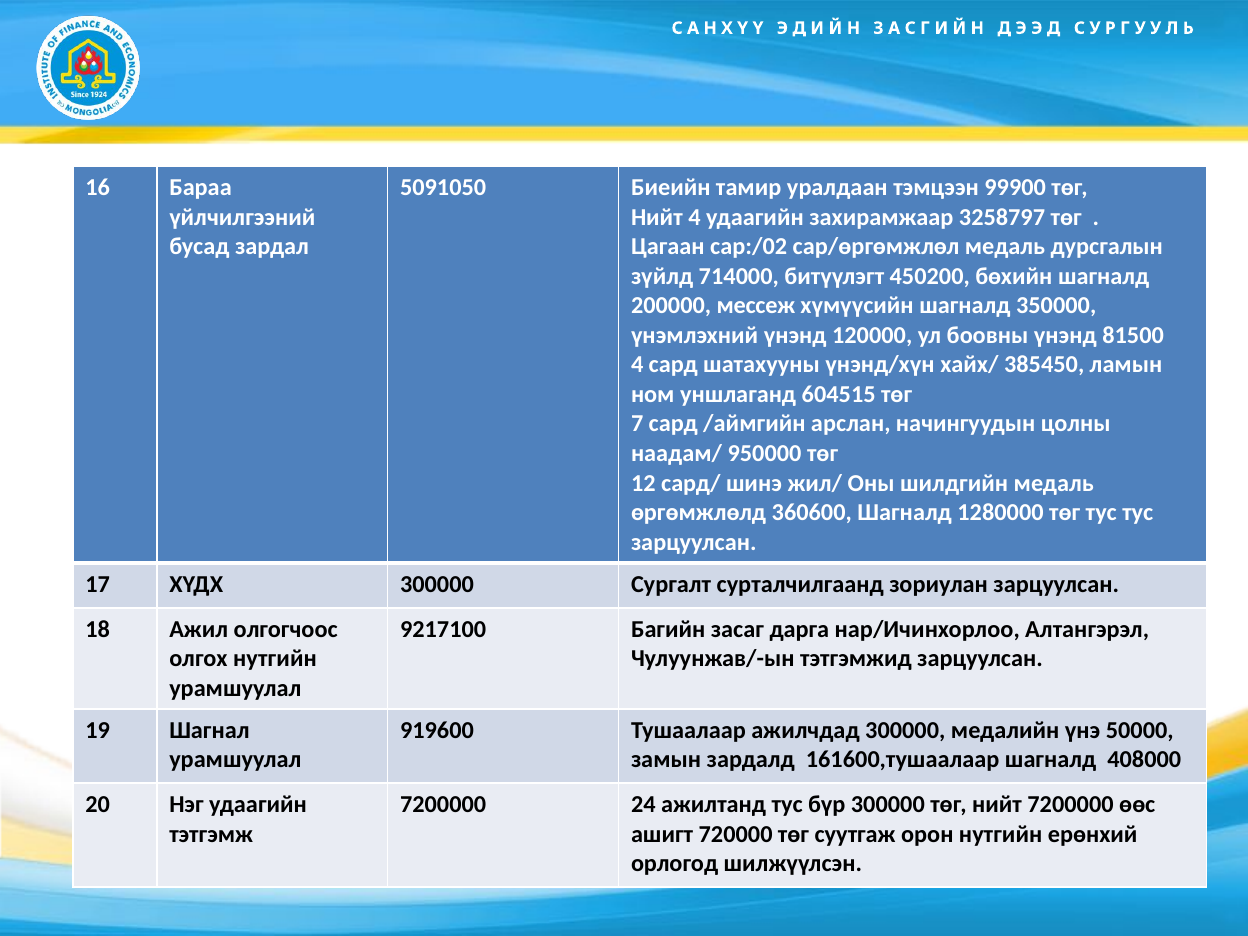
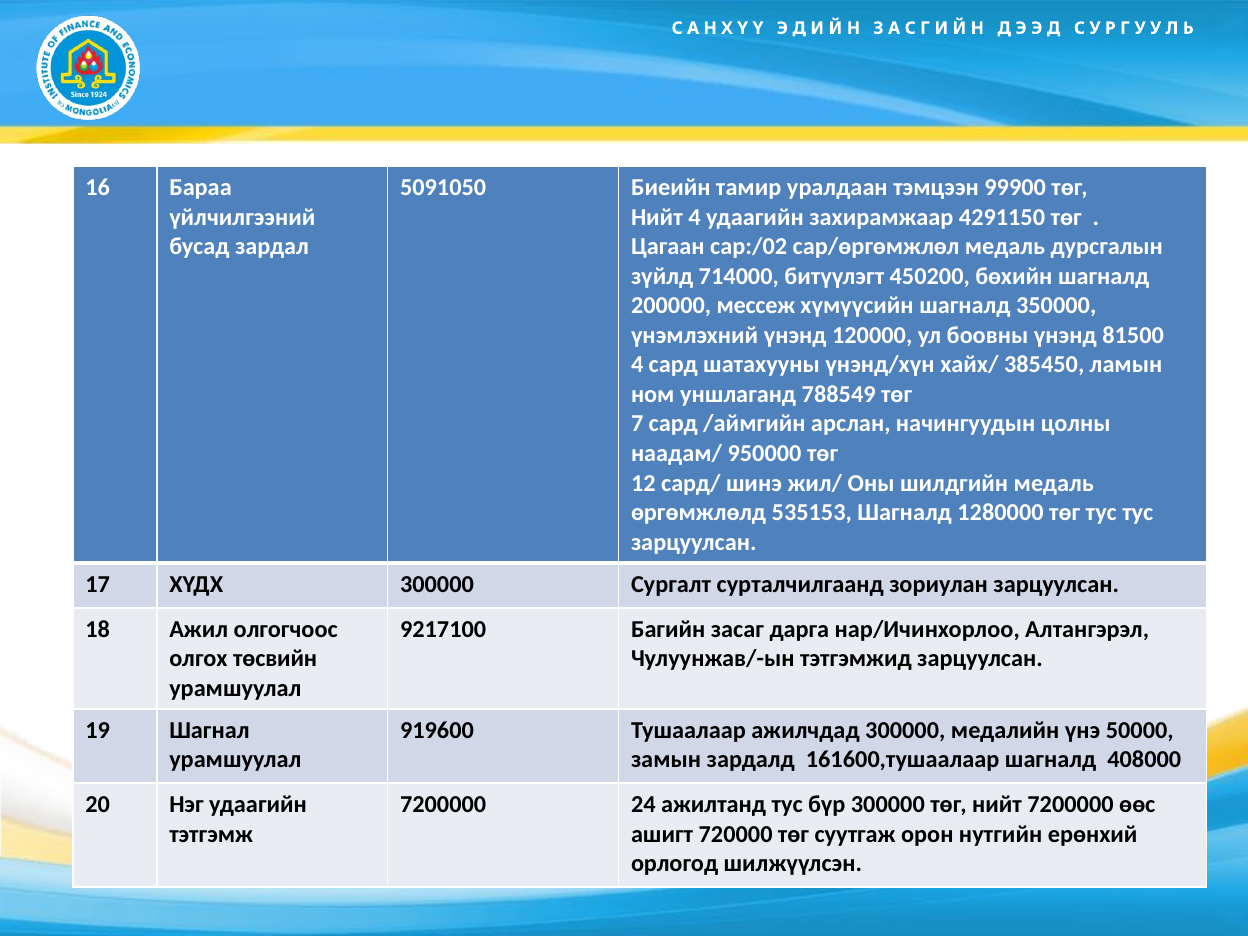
3258797: 3258797 -> 4291150
604515: 604515 -> 788549
360600: 360600 -> 535153
олгох нутгийн: нутгийн -> төсвийн
